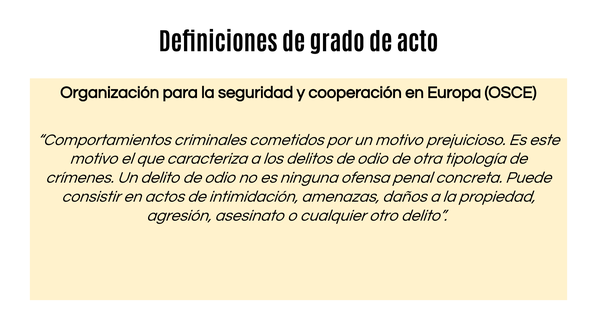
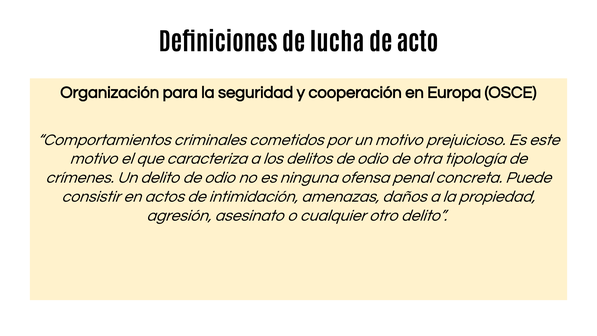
grado: grado -> lucha
